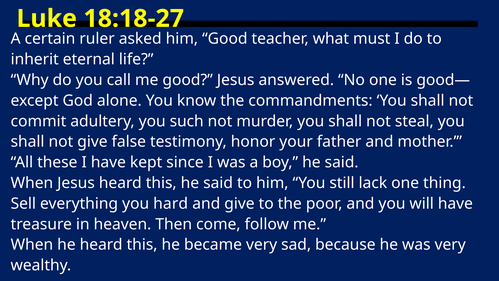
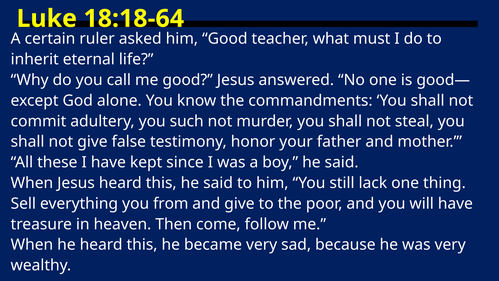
18:18-27: 18:18-27 -> 18:18-64
hard: hard -> from
